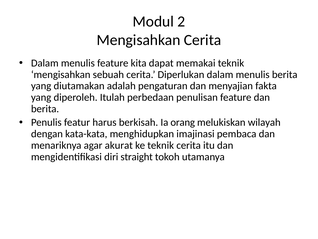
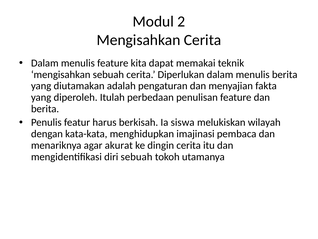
orang: orang -> siswa
ke teknik: teknik -> dingin
diri straight: straight -> sebuah
